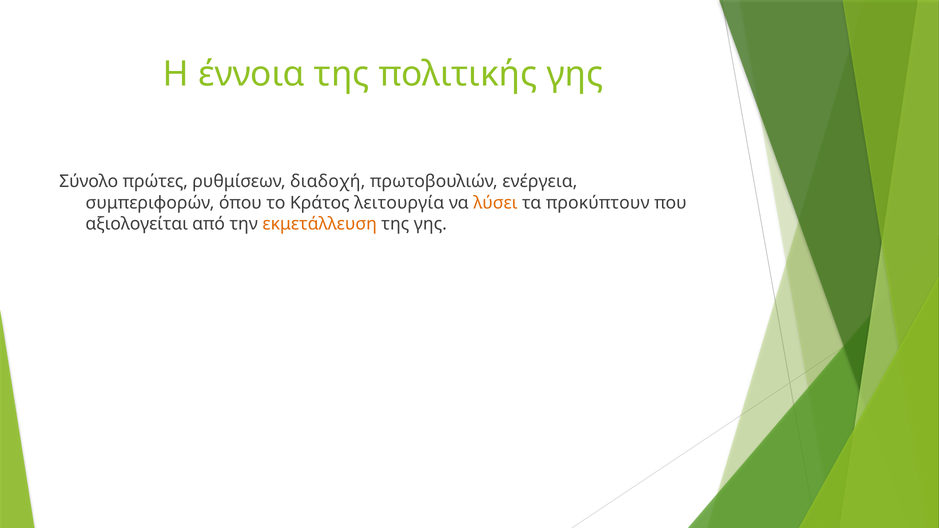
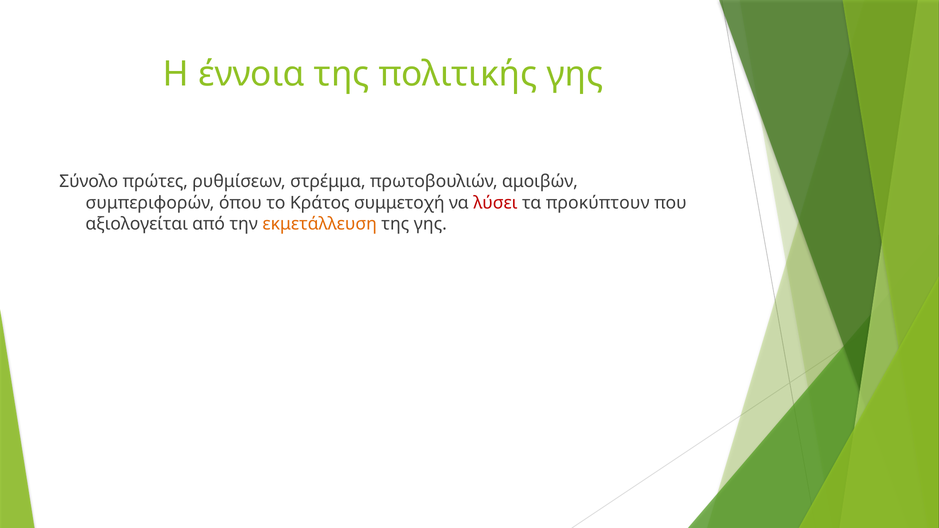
διαδοχή: διαδοχή -> στρέμμα
ενέργεια: ενέργεια -> αμοιβών
λειτουργία: λειτουργία -> συμμετοχή
λύσει colour: orange -> red
